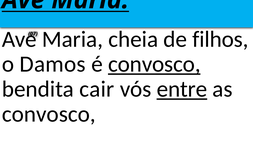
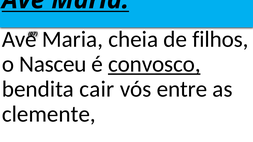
Damos: Damos -> Nasceu
entre underline: present -> none
convosco at (49, 114): convosco -> clemente
